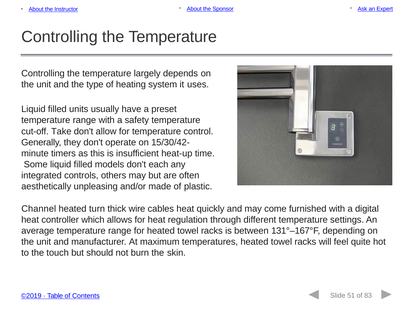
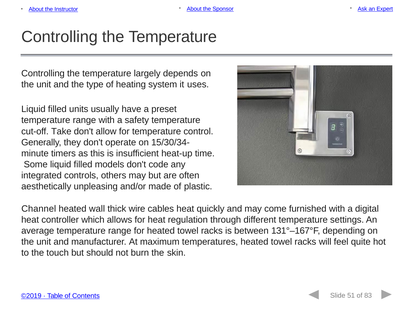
15/30/42-: 15/30/42- -> 15/30/34-
each: each -> code
turn: turn -> wall
